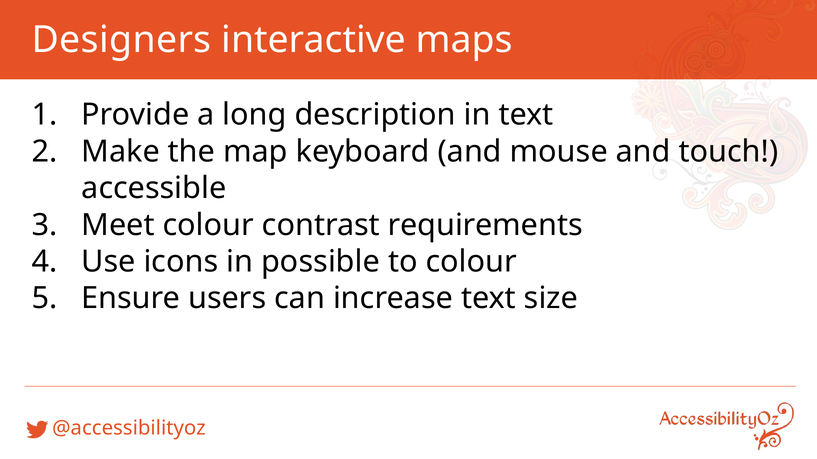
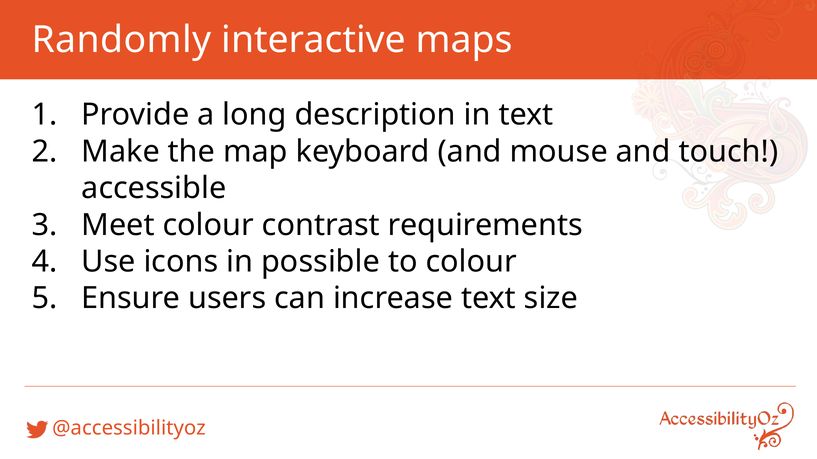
Designers: Designers -> Randomly
